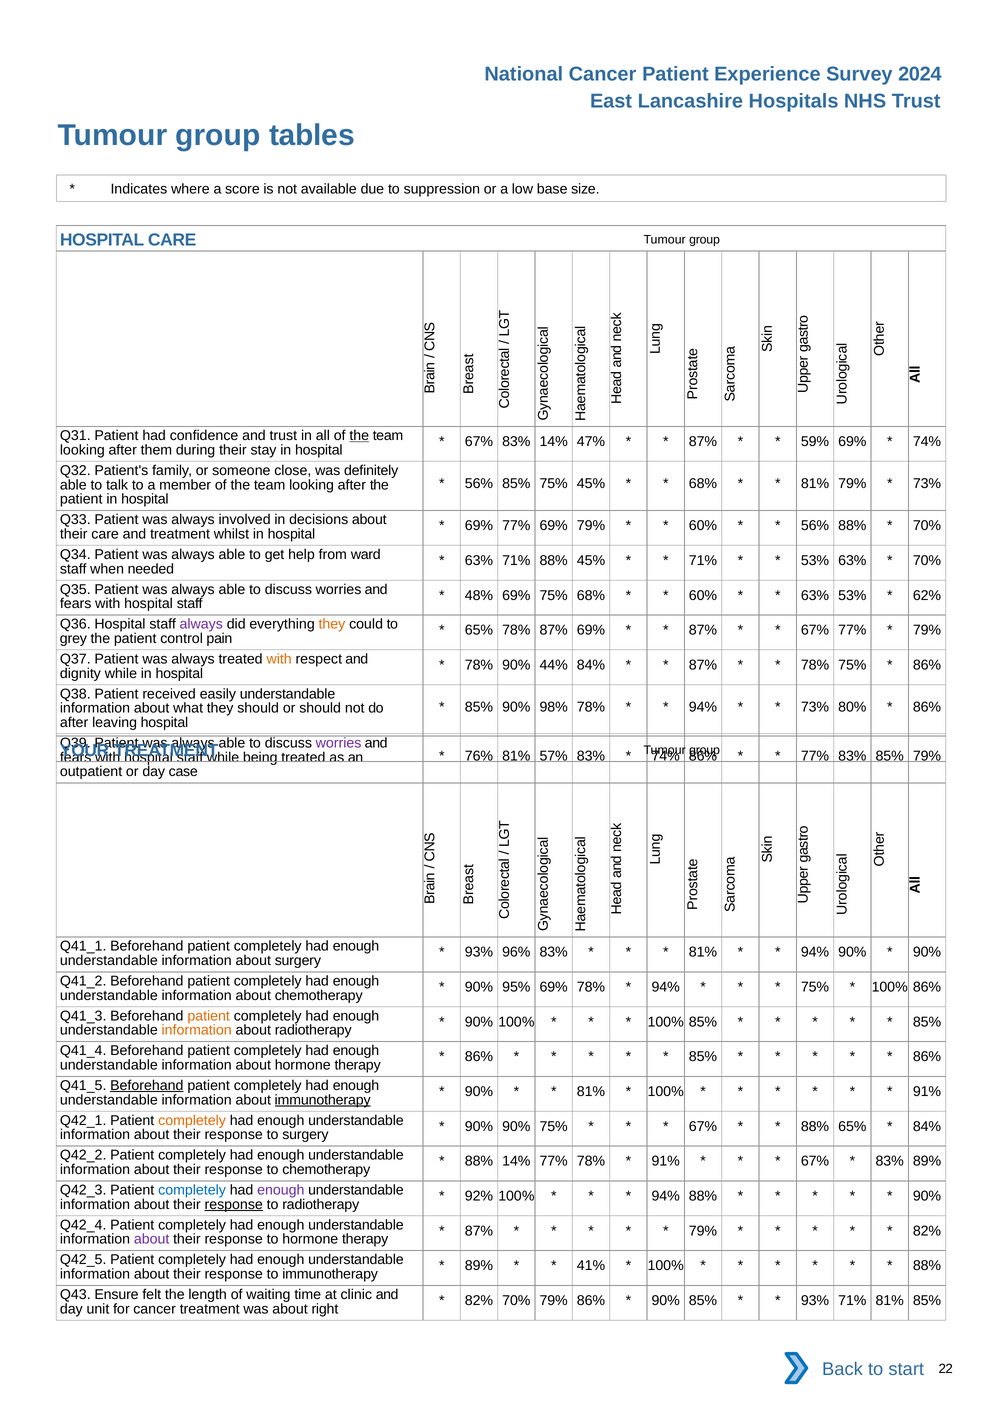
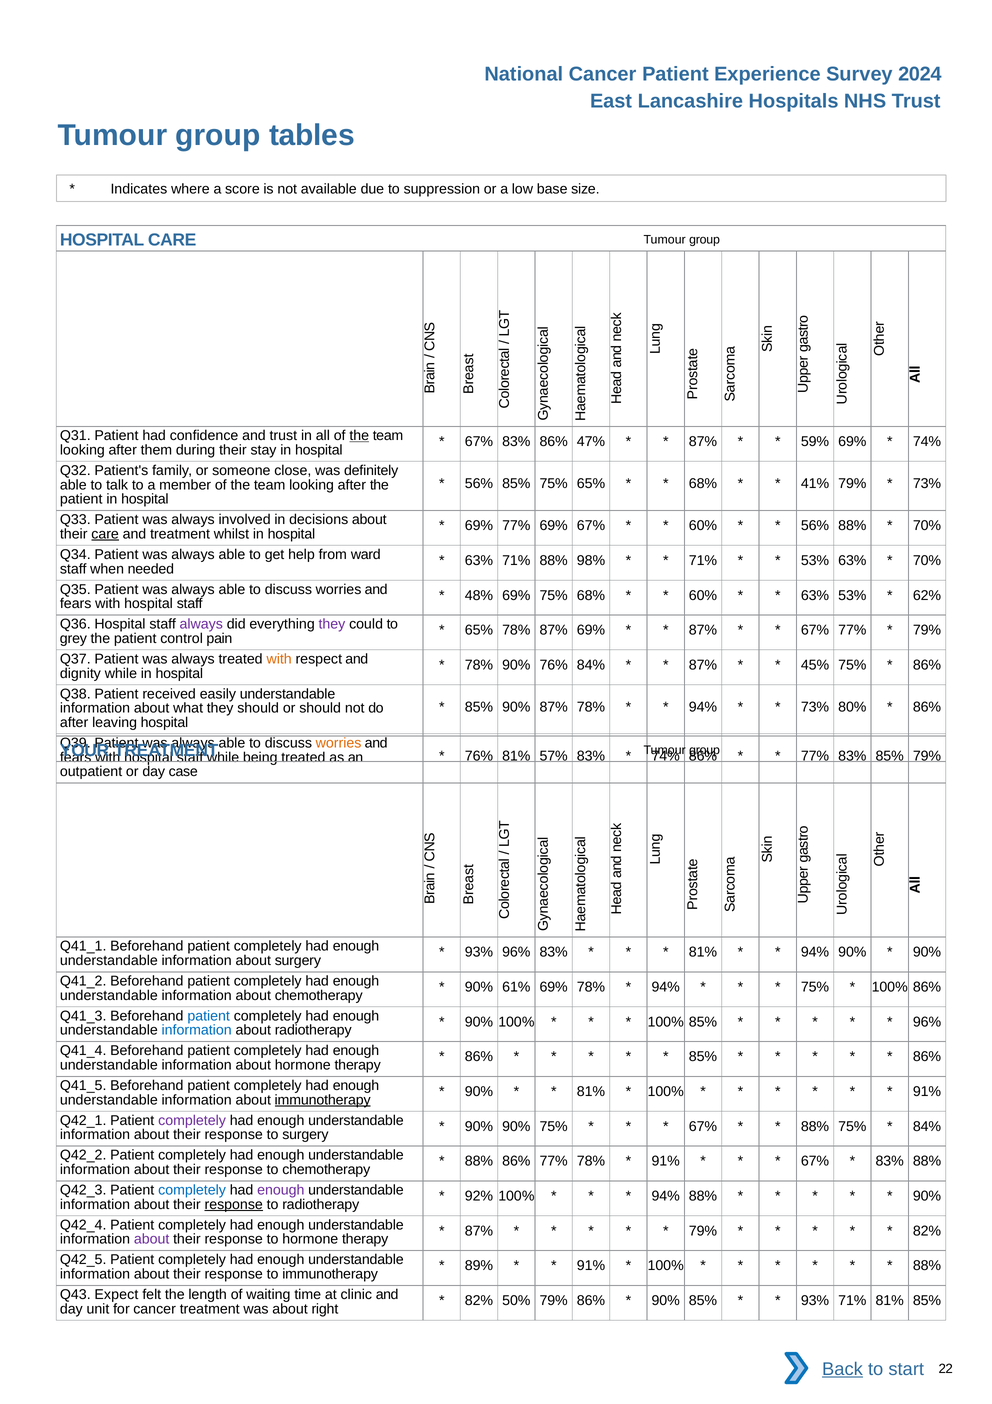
83% 14%: 14% -> 86%
75% 45%: 45% -> 65%
81% at (815, 484): 81% -> 41%
69% 79%: 79% -> 67%
care at (105, 534) underline: none -> present
88% 45%: 45% -> 98%
they at (332, 624) colour: orange -> purple
90% 44%: 44% -> 76%
78% at (815, 665): 78% -> 45%
90% 98%: 98% -> 87%
worries at (339, 743) colour: purple -> orange
95%: 95% -> 61%
patient at (209, 1016) colour: orange -> blue
85% at (927, 1022): 85% -> 96%
information at (197, 1030) colour: orange -> blue
Beforehand at (147, 1085) underline: present -> none
completely at (192, 1120) colour: orange -> purple
88% 65%: 65% -> 75%
88% 14%: 14% -> 86%
83% 89%: 89% -> 88%
41% at (591, 1266): 41% -> 91%
Ensure: Ensure -> Expect
82% 70%: 70% -> 50%
Back underline: none -> present
